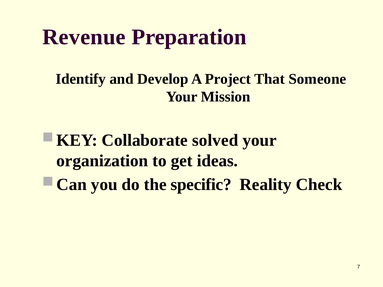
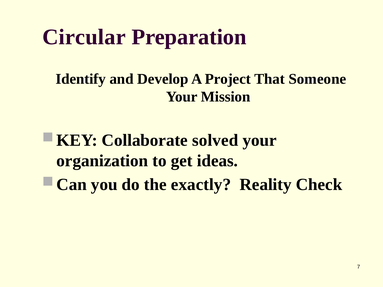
Revenue: Revenue -> Circular
specific: specific -> exactly
